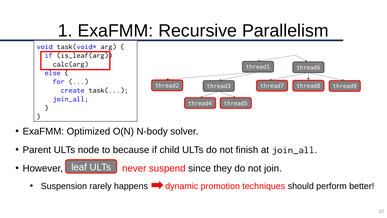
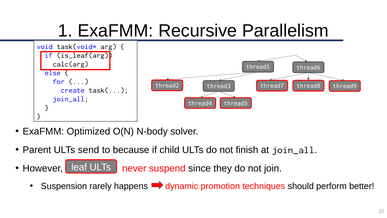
node: node -> send
